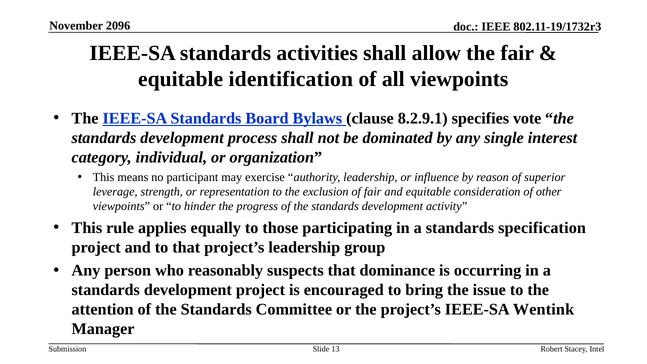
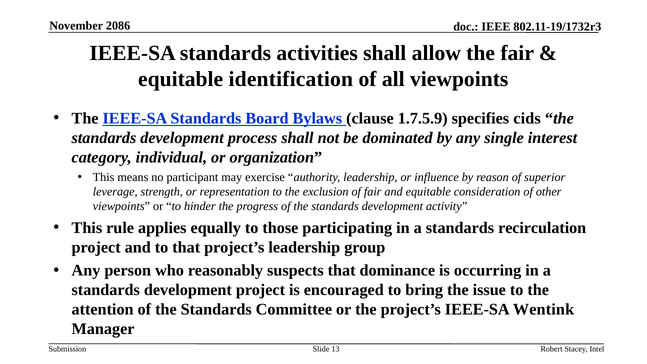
2096: 2096 -> 2086
8.2.9.1: 8.2.9.1 -> 1.7.5.9
vote: vote -> cids
specification: specification -> recirculation
